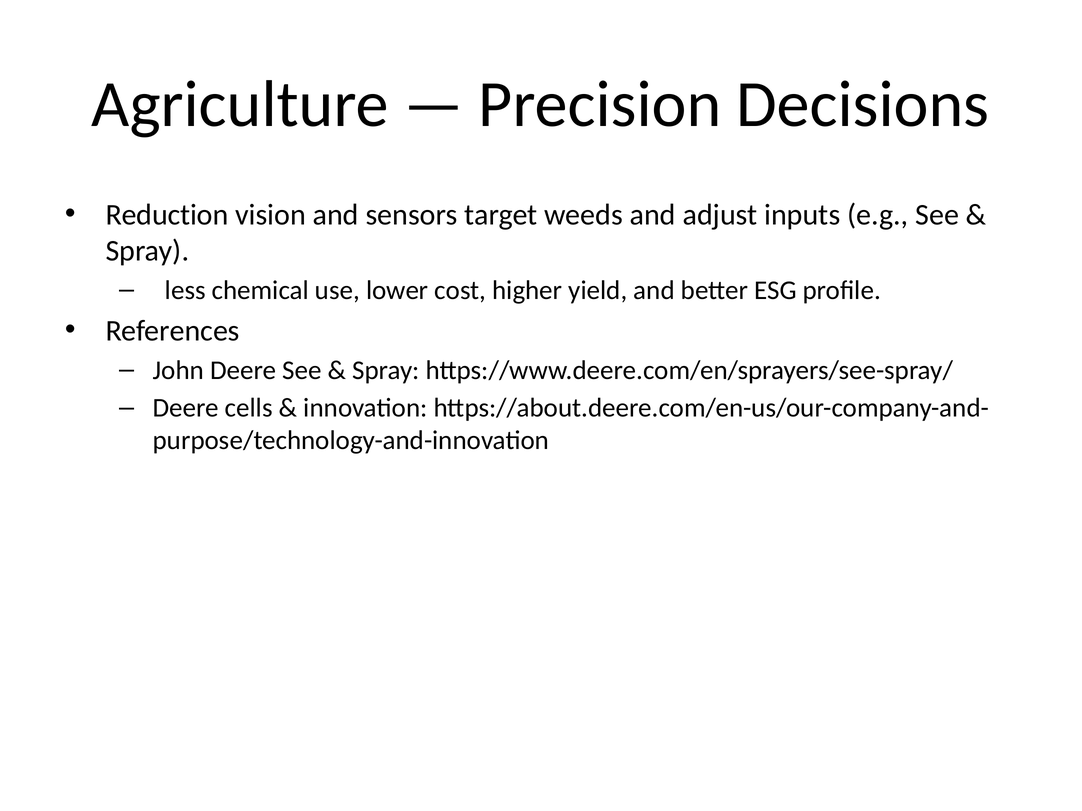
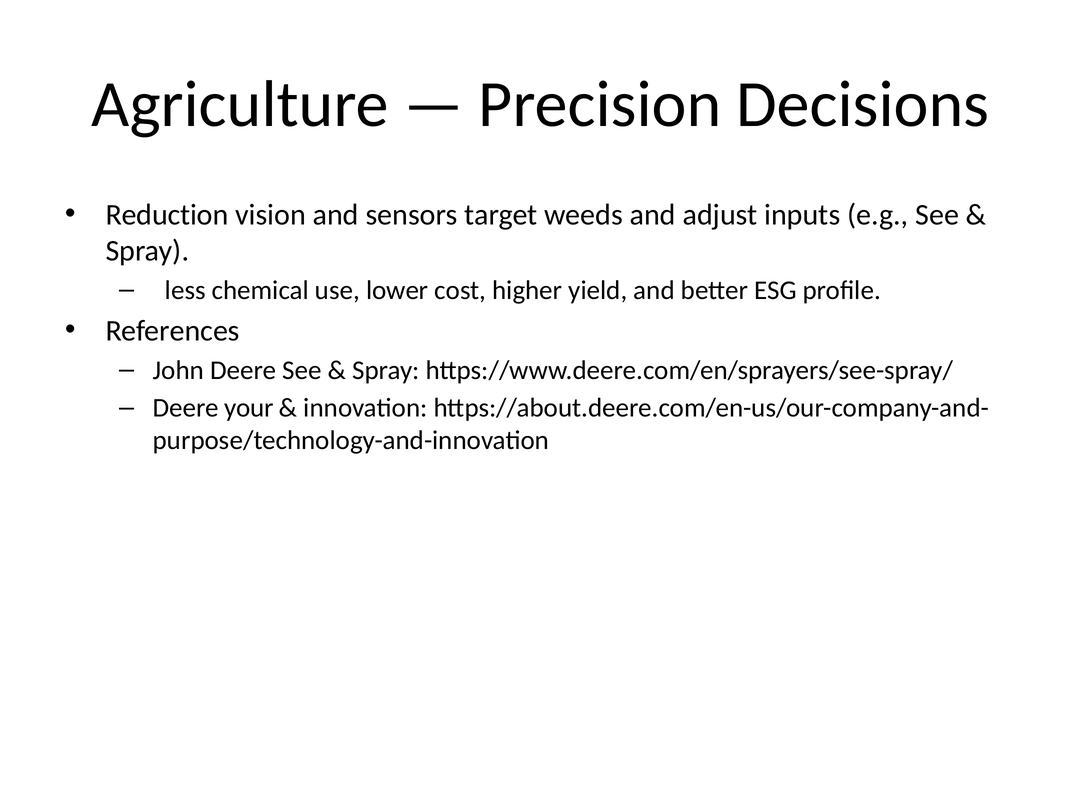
cells: cells -> your
